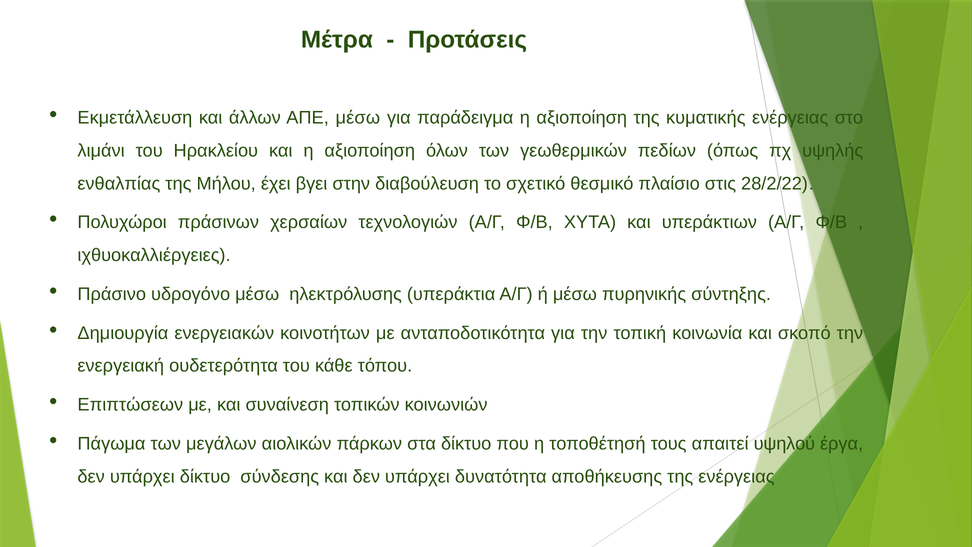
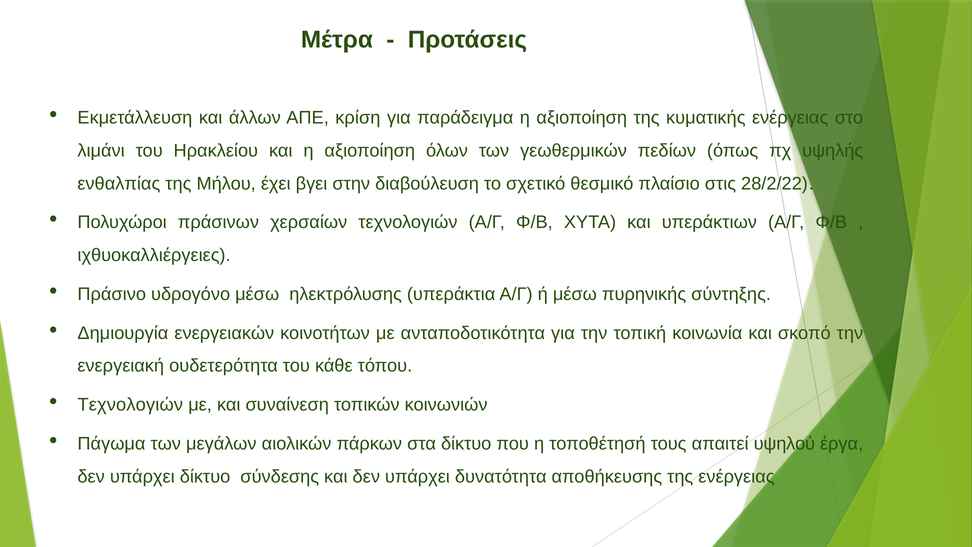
ΑΠΕ μέσω: μέσω -> κρίση
Επιπτώσεων at (130, 405): Επιπτώσεων -> Τεχνολογιών
